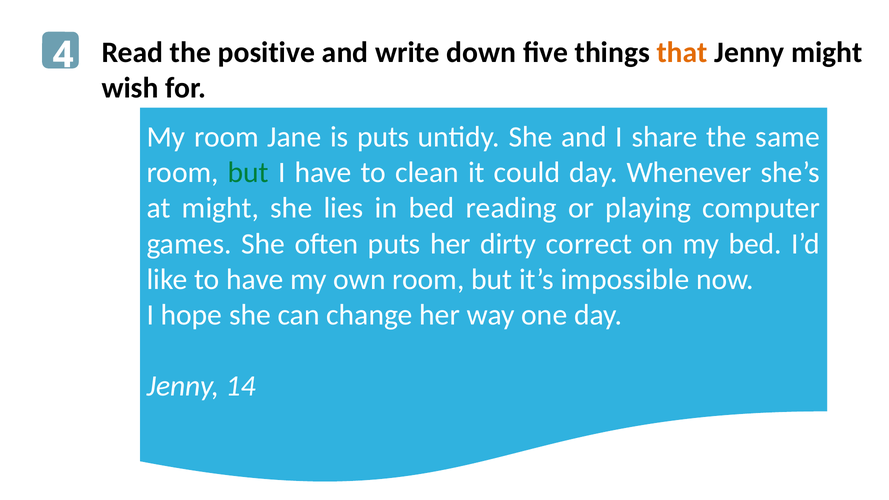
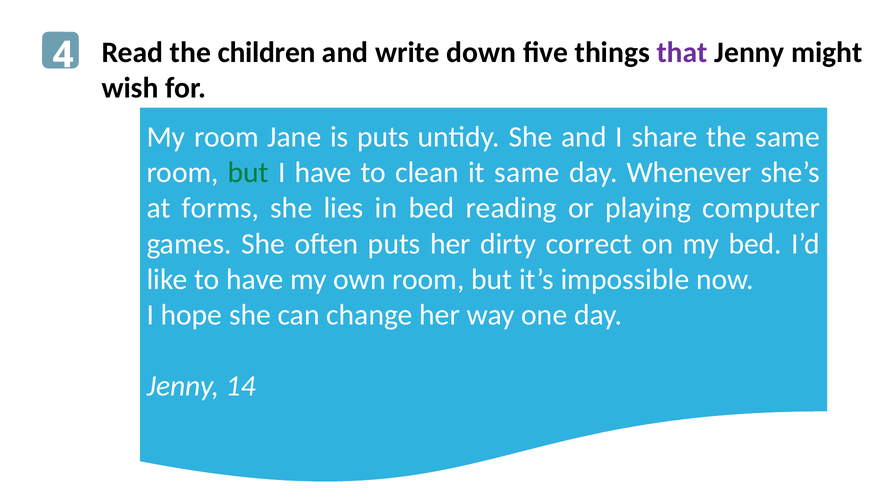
positive: positive -> children
that colour: orange -> purple
it could: could -> same
at might: might -> forms
